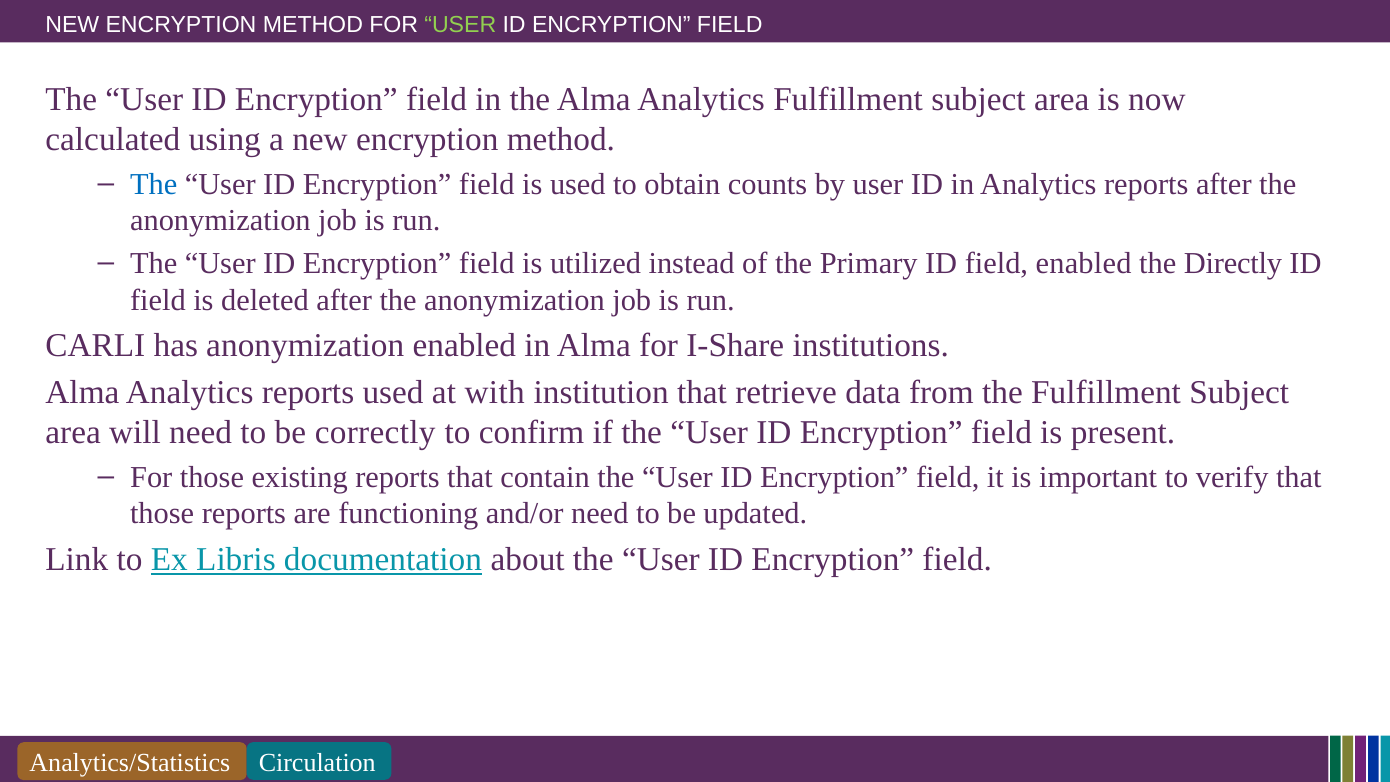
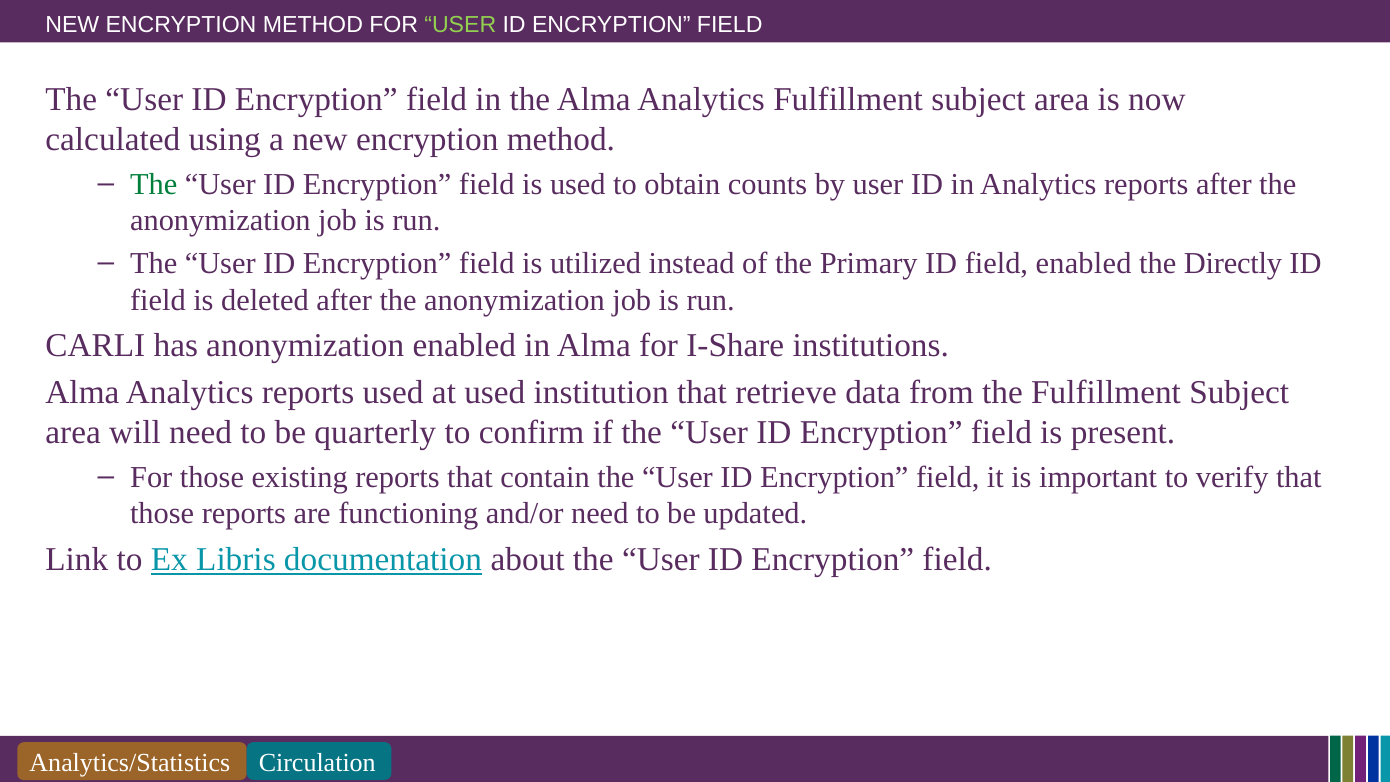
The at (154, 184) colour: blue -> green
at with: with -> used
correctly: correctly -> quarterly
